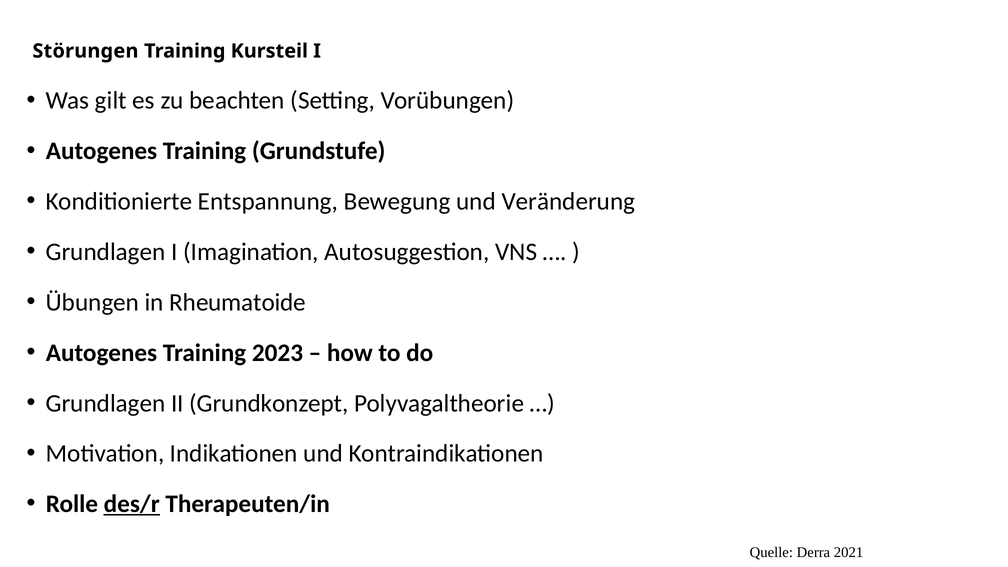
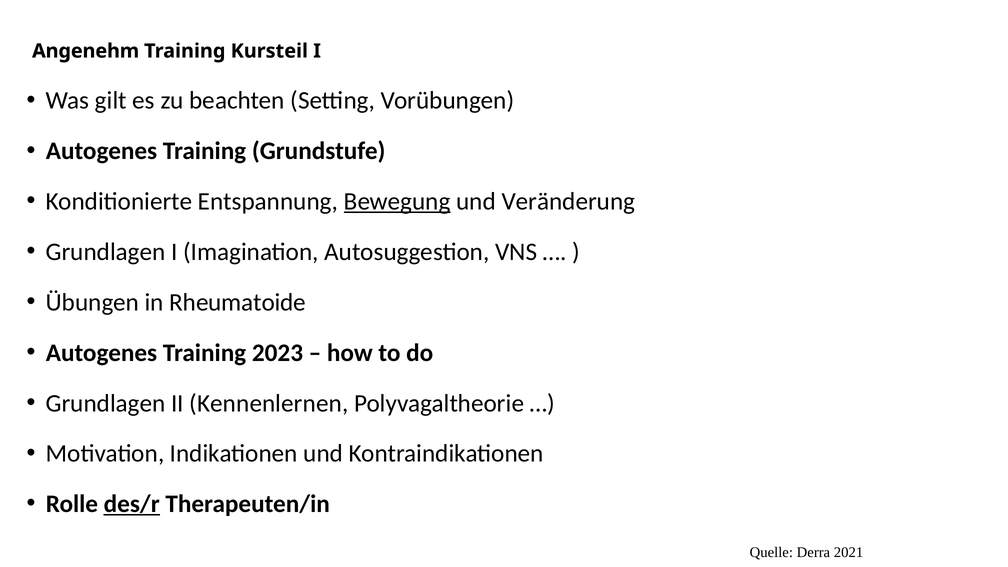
Störungen: Störungen -> Angenehm
Bewegung underline: none -> present
Grundkonzept: Grundkonzept -> Kennenlernen
